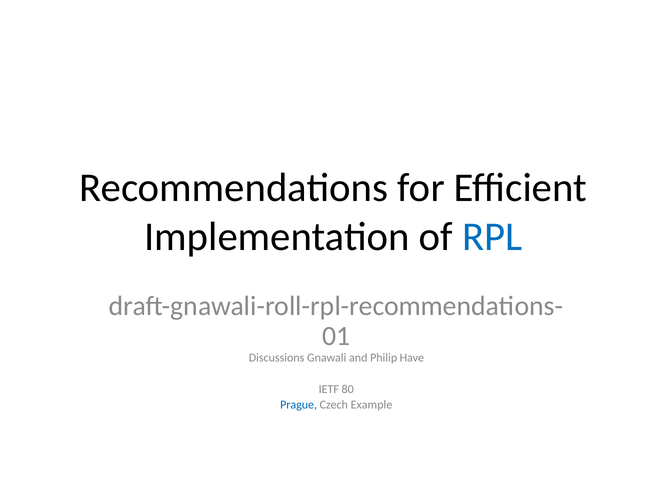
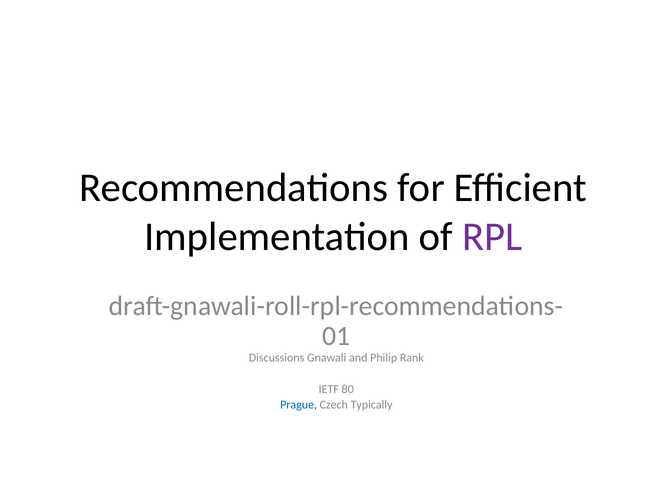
RPL colour: blue -> purple
Have: Have -> Rank
Example: Example -> Typically
